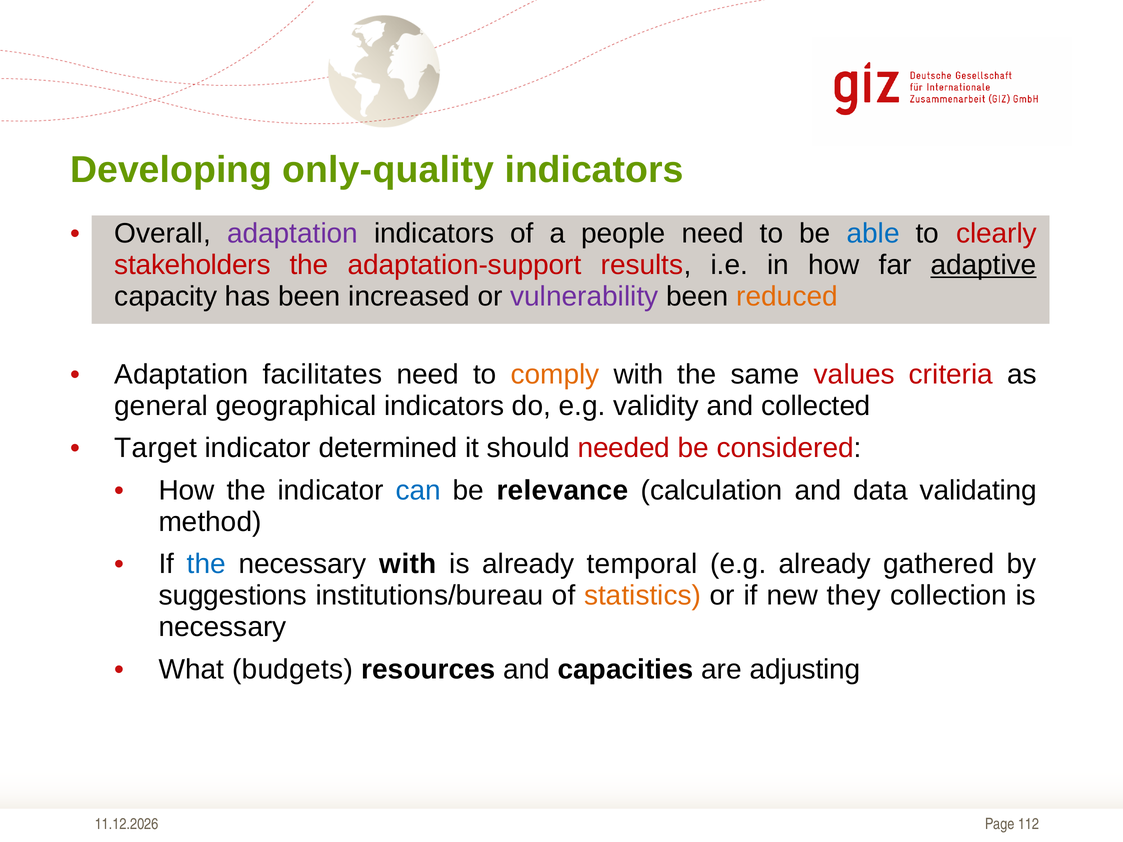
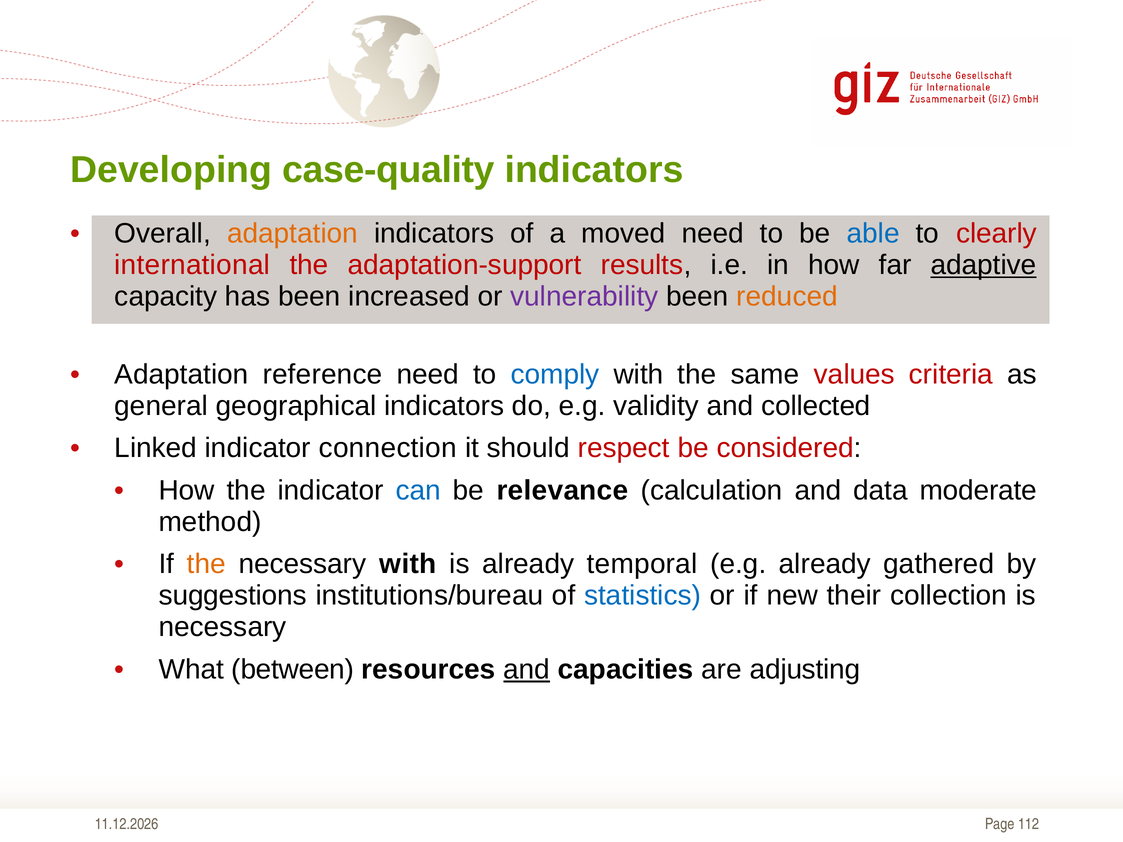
only-quality: only-quality -> case-quality
adaptation at (293, 234) colour: purple -> orange
people: people -> moved
stakeholders: stakeholders -> international
facilitates: facilitates -> reference
comply colour: orange -> blue
Target: Target -> Linked
determined: determined -> connection
needed: needed -> respect
validating: validating -> moderate
the at (206, 564) colour: blue -> orange
statistics colour: orange -> blue
they: they -> their
budgets: budgets -> between
and at (527, 670) underline: none -> present
